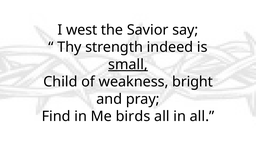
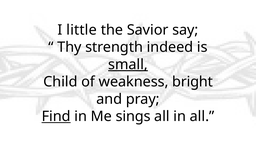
west: west -> little
Find underline: none -> present
birds: birds -> sings
